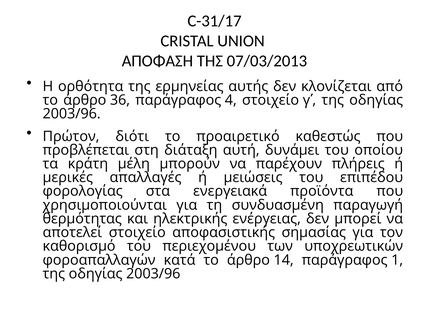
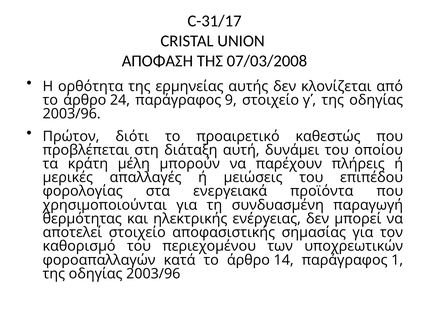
07/03/2013: 07/03/2013 -> 07/03/2008
36: 36 -> 24
4: 4 -> 9
